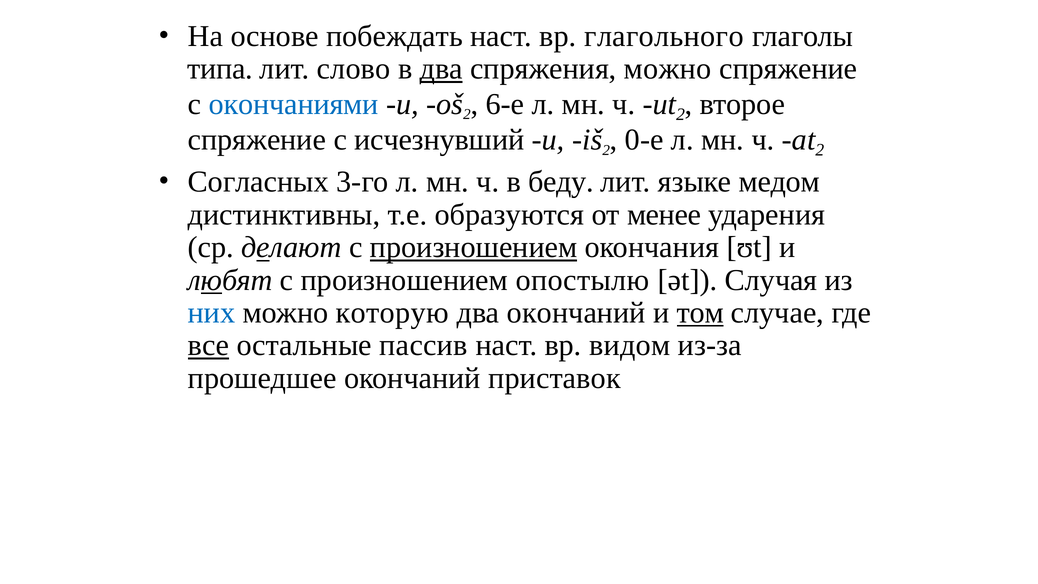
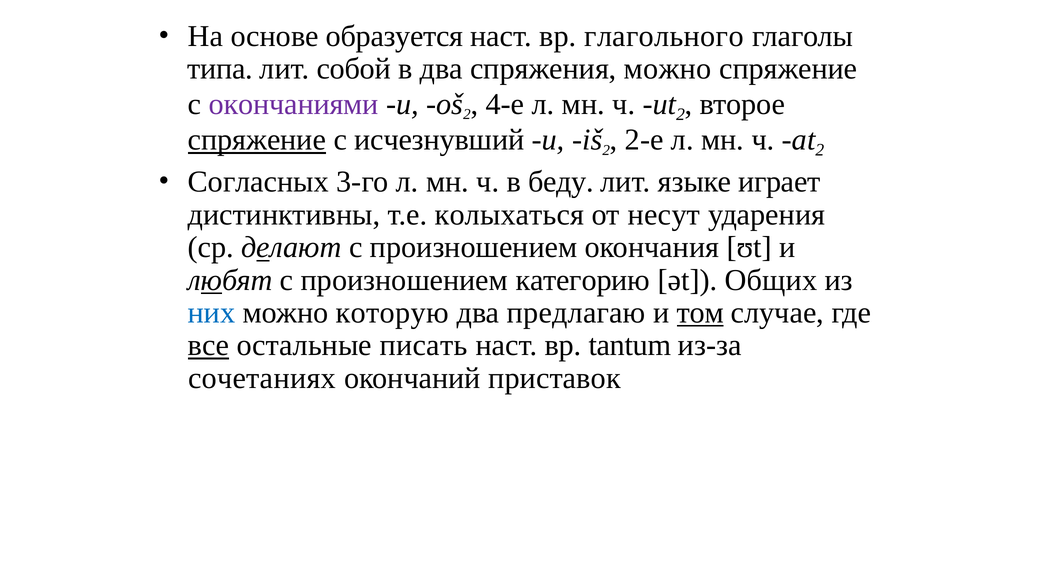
побеждать: побеждать -> образуется
слово: слово -> собой
два at (441, 69) underline: present -> none
окончаниями colour: blue -> purple
6-е: 6-е -> 4-е
спряжение at (257, 140) underline: none -> present
0-е: 0-е -> 2-е
медом: медом -> играет
образуются: образуются -> колыхаться
менее: менее -> несут
произношением at (474, 247) underline: present -> none
опостылю: опостылю -> категорию
Случая: Случая -> Общих
два окончаний: окончаний -> предлагаю
пассив: пассив -> писать
видом: видом -> tantum
прошедшее: прошедшее -> сочетаниях
